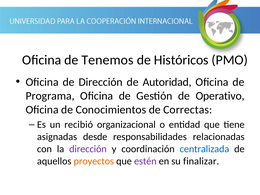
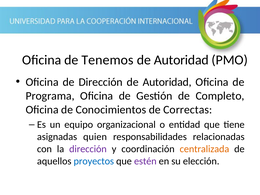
Históricos at (181, 60): Históricos -> Autoridad
Operativo: Operativo -> Completo
recibió: recibió -> equipo
desde: desde -> quien
centralizada colour: blue -> orange
proyectos colour: orange -> blue
finalizar: finalizar -> elección
